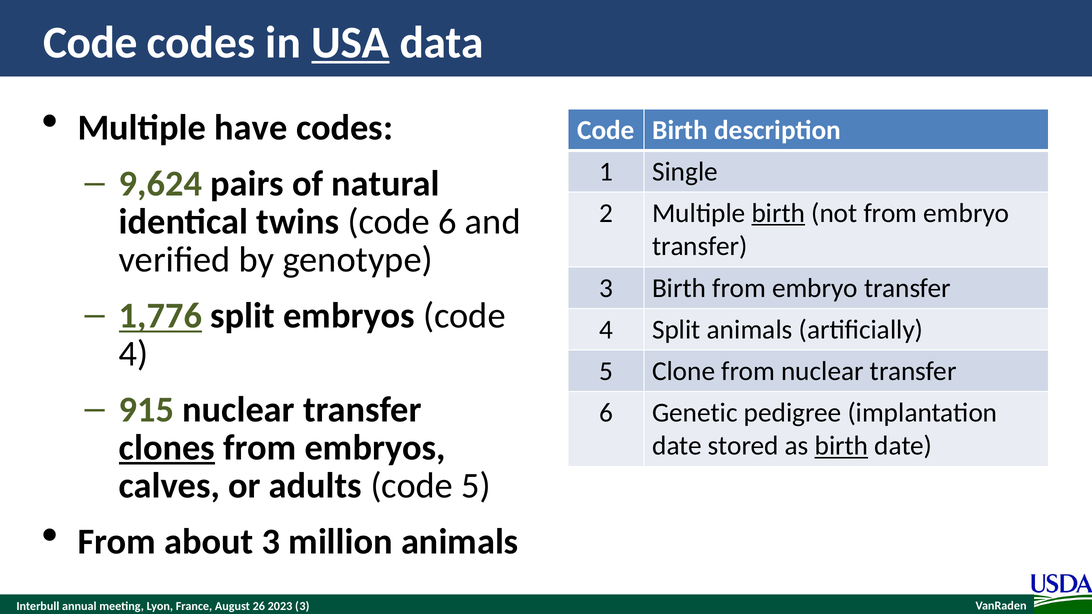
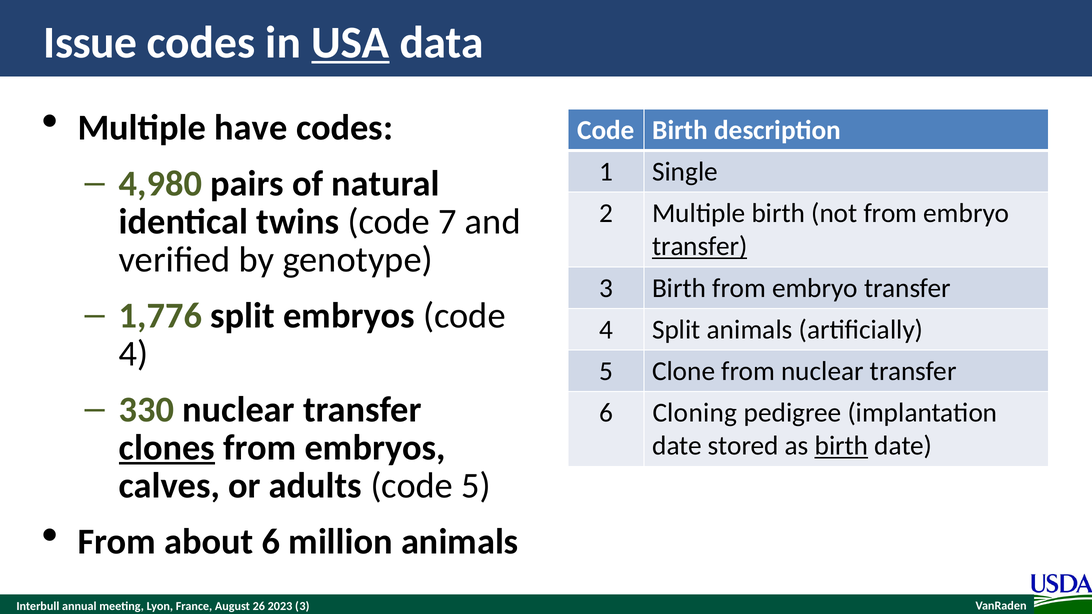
Code at (90, 43): Code -> Issue
9,624: 9,624 -> 4,980
birth at (778, 213) underline: present -> none
code 6: 6 -> 7
transfer at (700, 247) underline: none -> present
1,776 underline: present -> none
915: 915 -> 330
Genetic: Genetic -> Cloning
about 3: 3 -> 6
